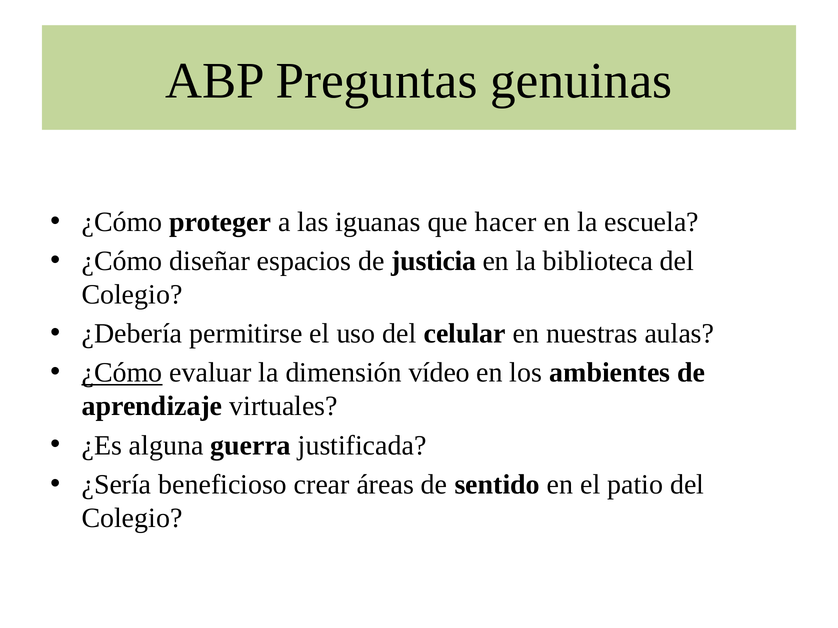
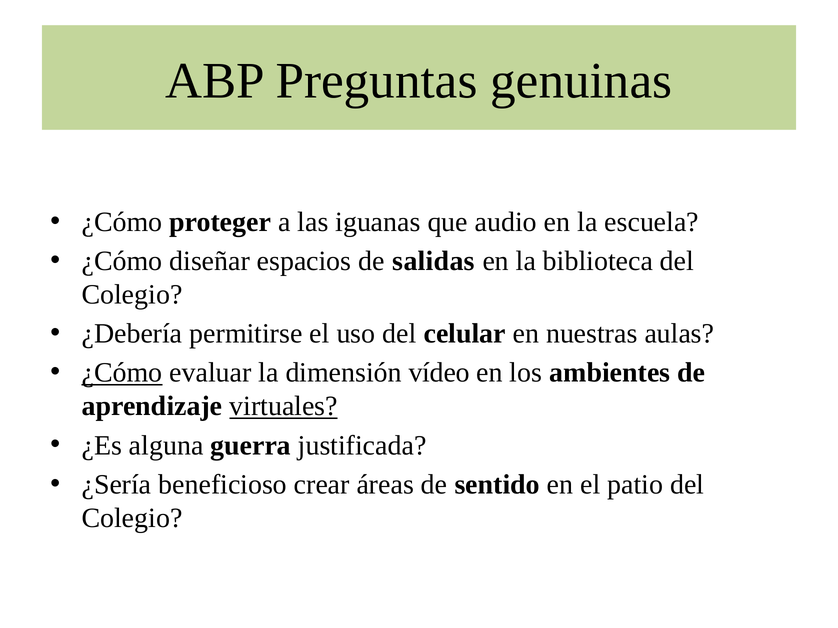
hacer: hacer -> audio
justicia: justicia -> salidas
virtuales underline: none -> present
